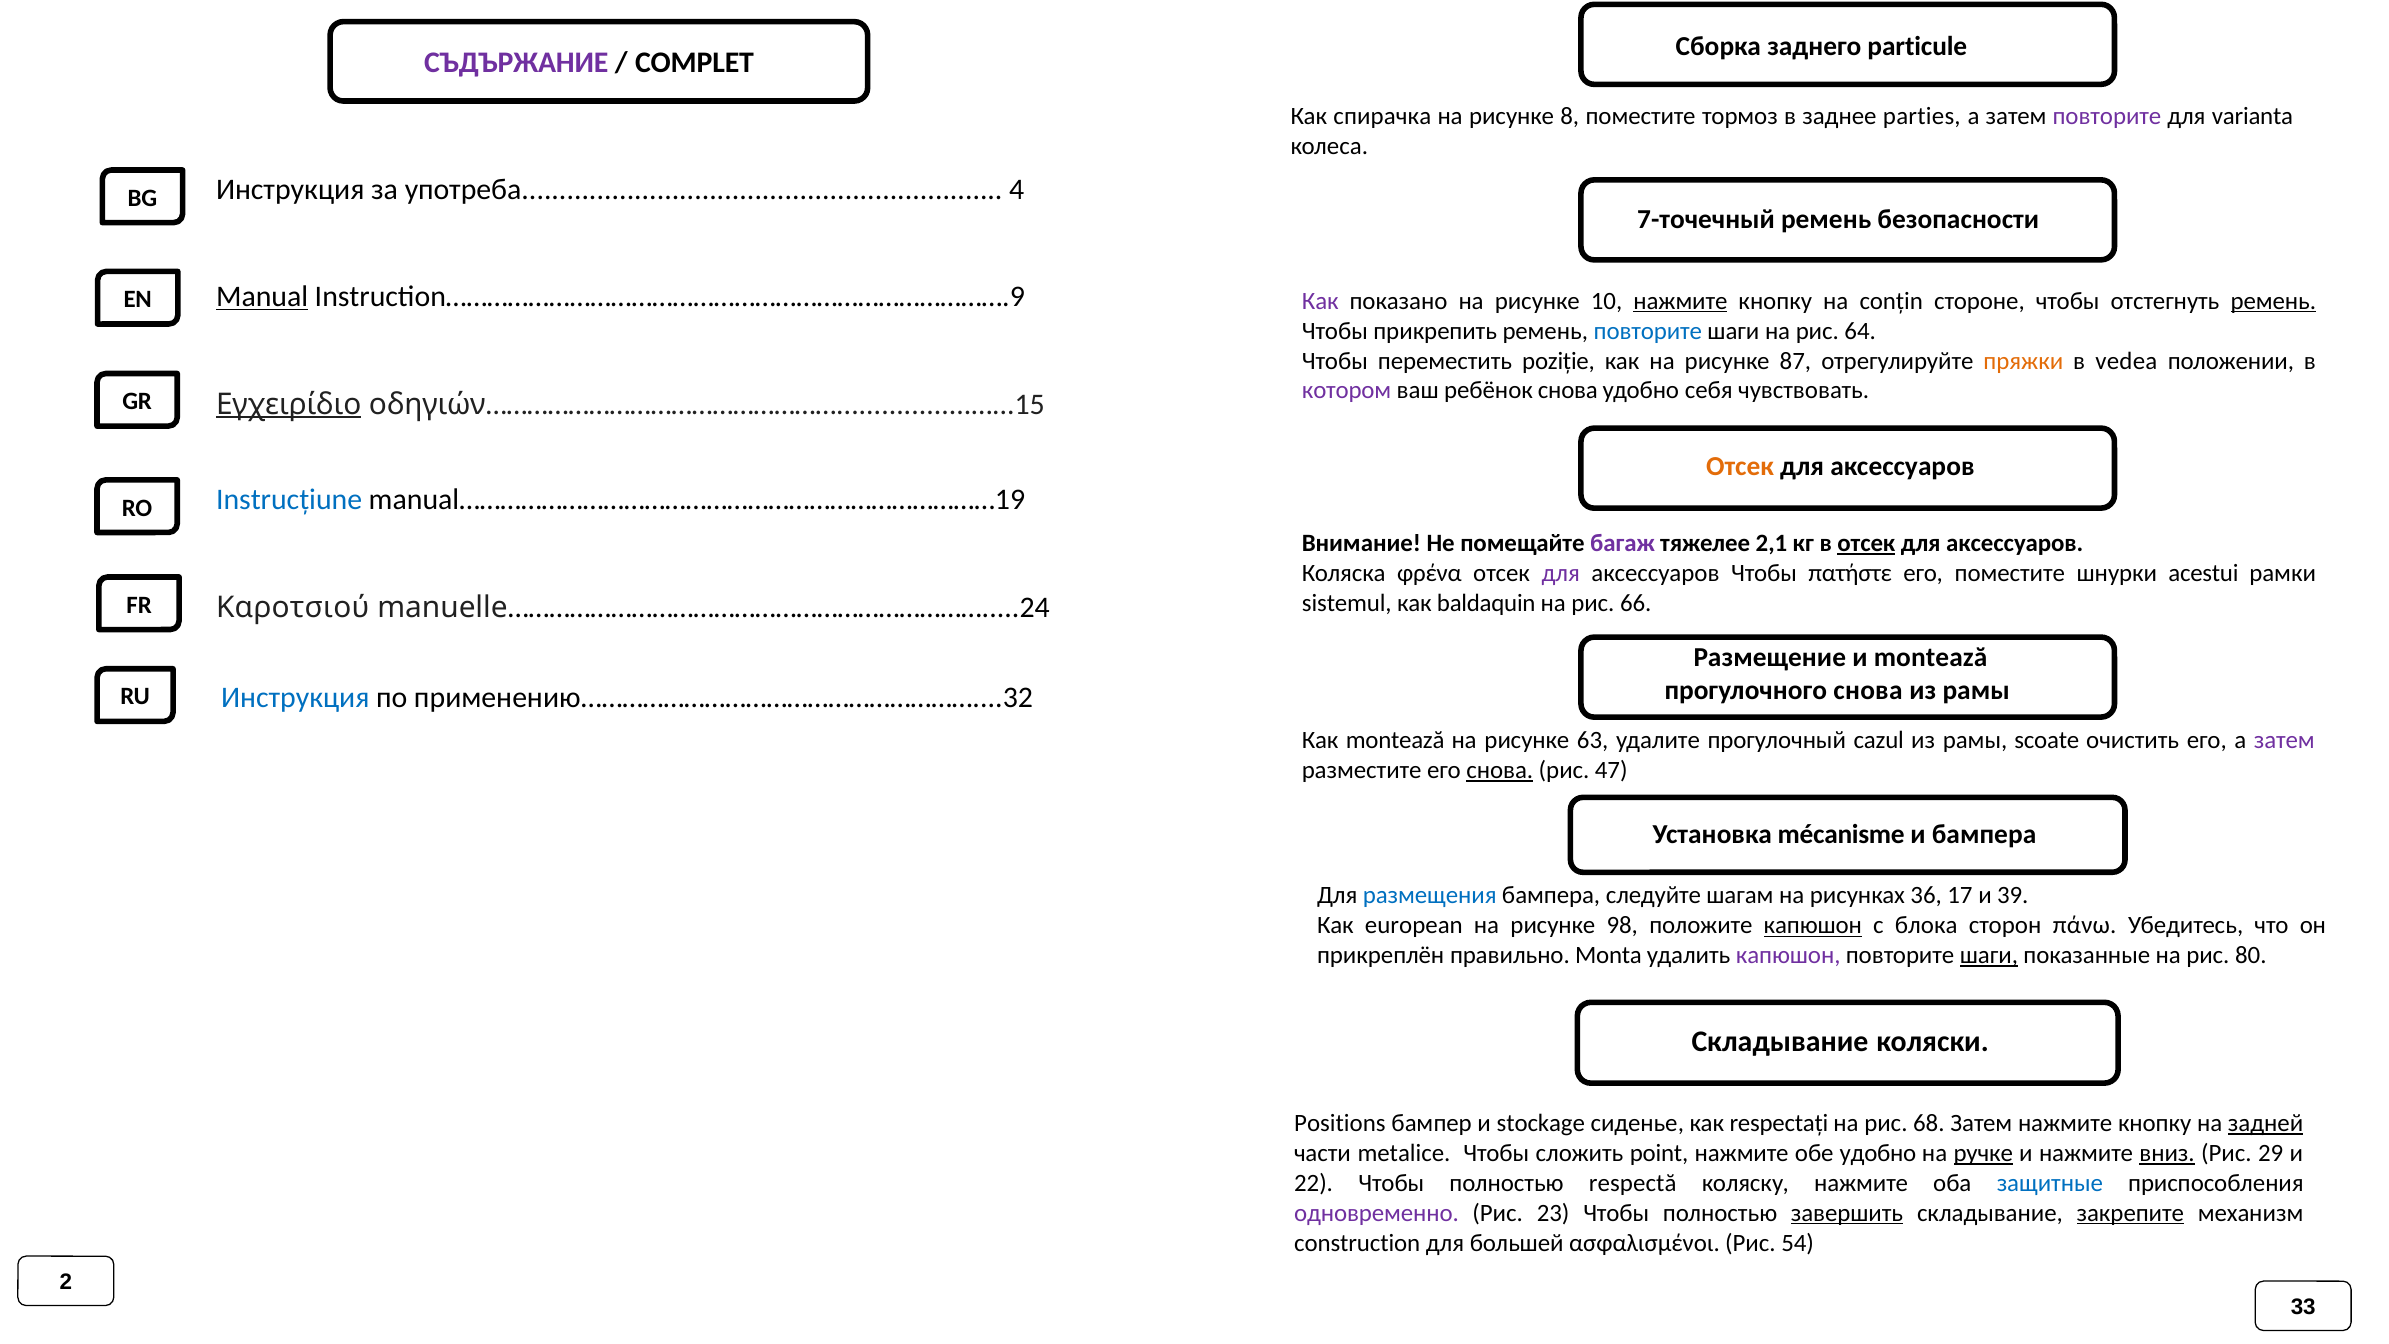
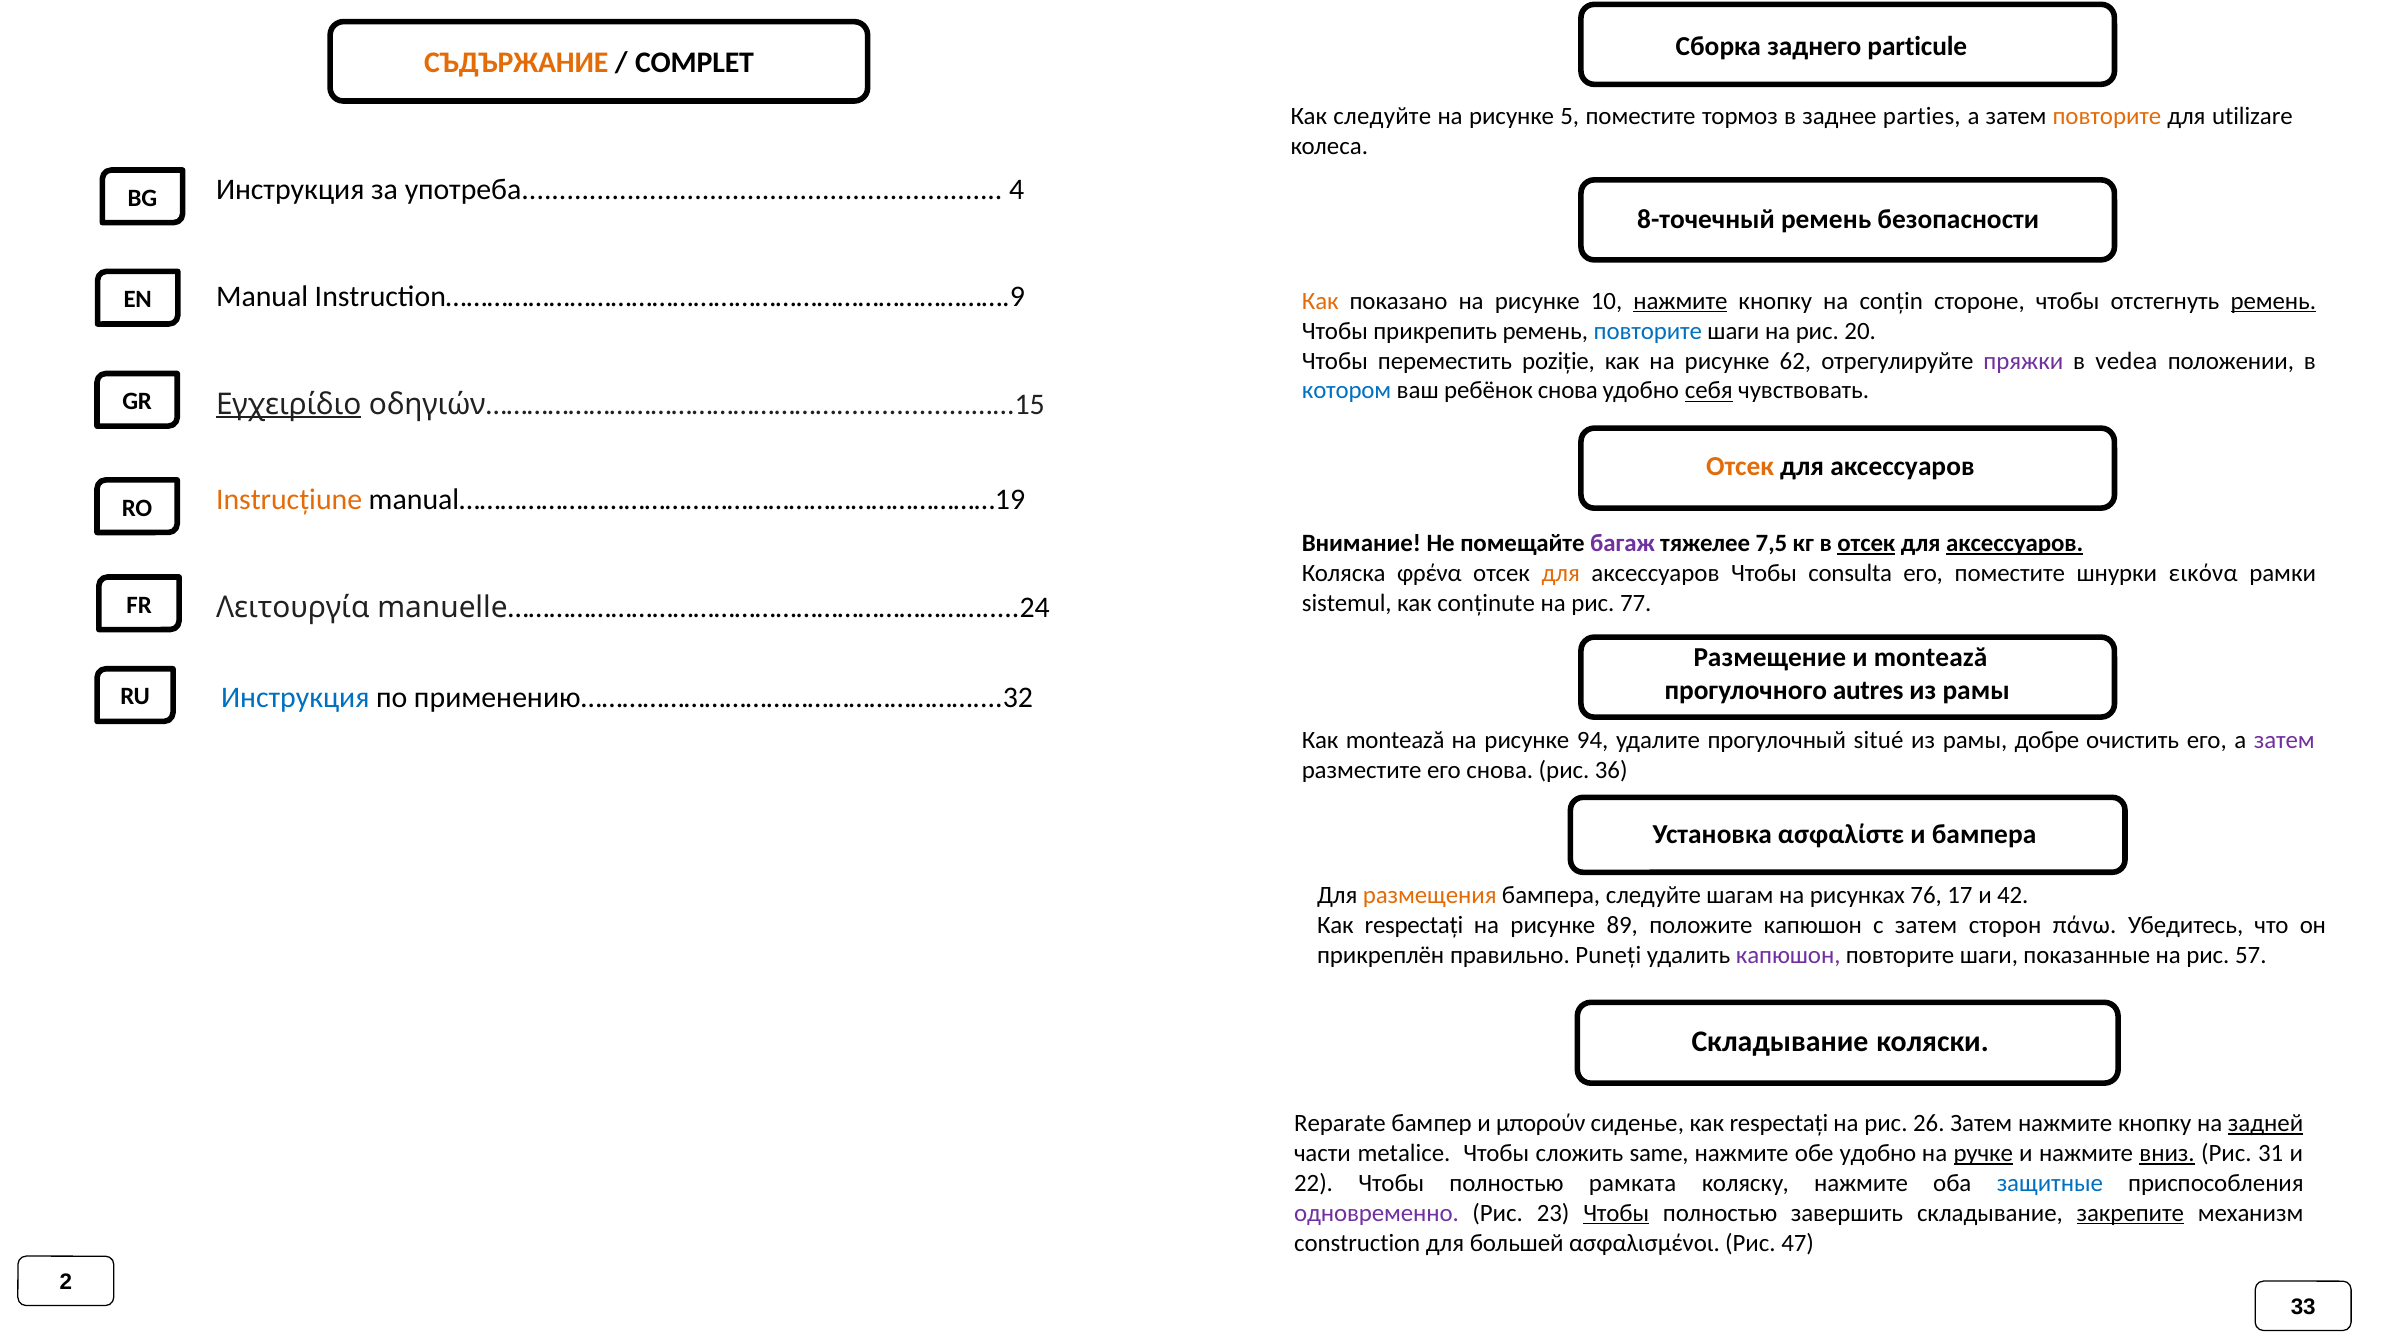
СЪДЪРЖАНИЕ colour: purple -> orange
Как спирачка: спирачка -> следуйте
8: 8 -> 5
повторите at (2107, 116) colour: purple -> orange
varianta: varianta -> utilizare
7-точечный: 7-точечный -> 8-точечный
Manual underline: present -> none
Как at (1320, 301) colour: purple -> orange
64: 64 -> 20
87: 87 -> 62
пряжки colour: orange -> purple
котором colour: purple -> blue
себя underline: none -> present
Instrucțiune colour: blue -> orange
2,1: 2,1 -> 7,5
аксессуаров at (2015, 543) underline: none -> present
для at (1561, 573) colour: purple -> orange
πατήστε: πατήστε -> consulta
acestui: acestui -> εικόνα
baldaquin: baldaquin -> conținute
66: 66 -> 77
Καροτσιού: Καροτσιού -> Λειτουργία
прогулочного снова: снова -> autres
63: 63 -> 94
cazul: cazul -> situé
scoate: scoate -> добре
снова at (1500, 770) underline: present -> none
47: 47 -> 36
mécanisme: mécanisme -> ασφαλίστε
размещения colour: blue -> orange
36: 36 -> 76
39: 39 -> 42
european at (1414, 925): european -> respectați
98: 98 -> 89
капюшон at (1813, 925) underline: present -> none
с блока: блока -> затем
Monta: Monta -> Puneți
шаги at (1989, 955) underline: present -> none
80: 80 -> 57
Positions: Positions -> Reparate
stockage: stockage -> μπορούν
68: 68 -> 26
point: point -> same
29: 29 -> 31
respectă: respectă -> рамката
Чтобы at (1616, 1213) underline: none -> present
завершить underline: present -> none
54: 54 -> 47
